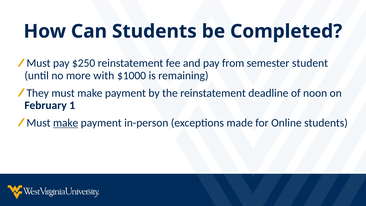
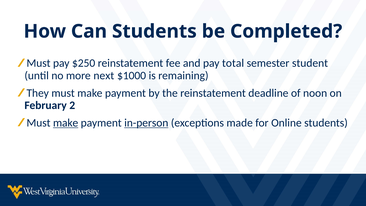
from: from -> total
with: with -> next
1: 1 -> 2
in-person underline: none -> present
